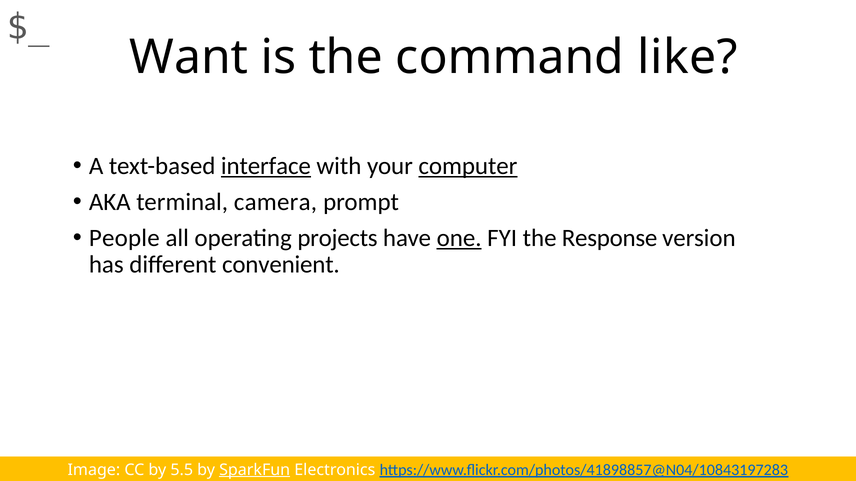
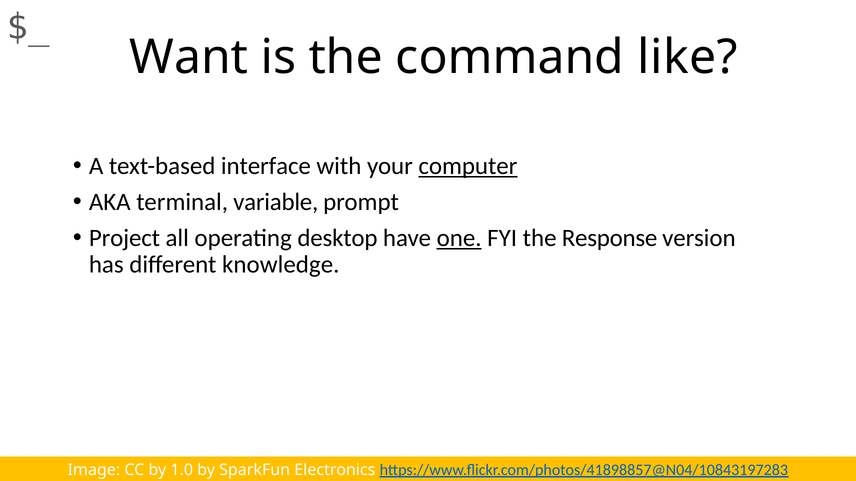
interface underline: present -> none
camera: camera -> variable
People: People -> Project
projects: projects -> desktop
convenient: convenient -> knowledge
5.5: 5.5 -> 1.0
SparkFun underline: present -> none
